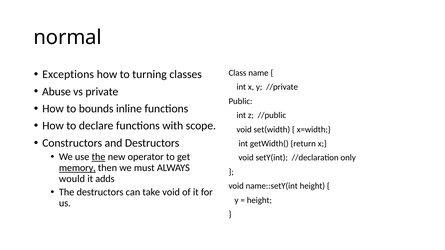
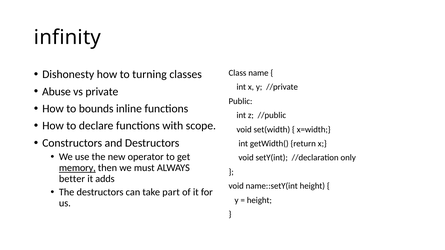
normal: normal -> infinity
Exceptions: Exceptions -> Dishonesty
the at (99, 157) underline: present -> none
would: would -> better
take void: void -> part
